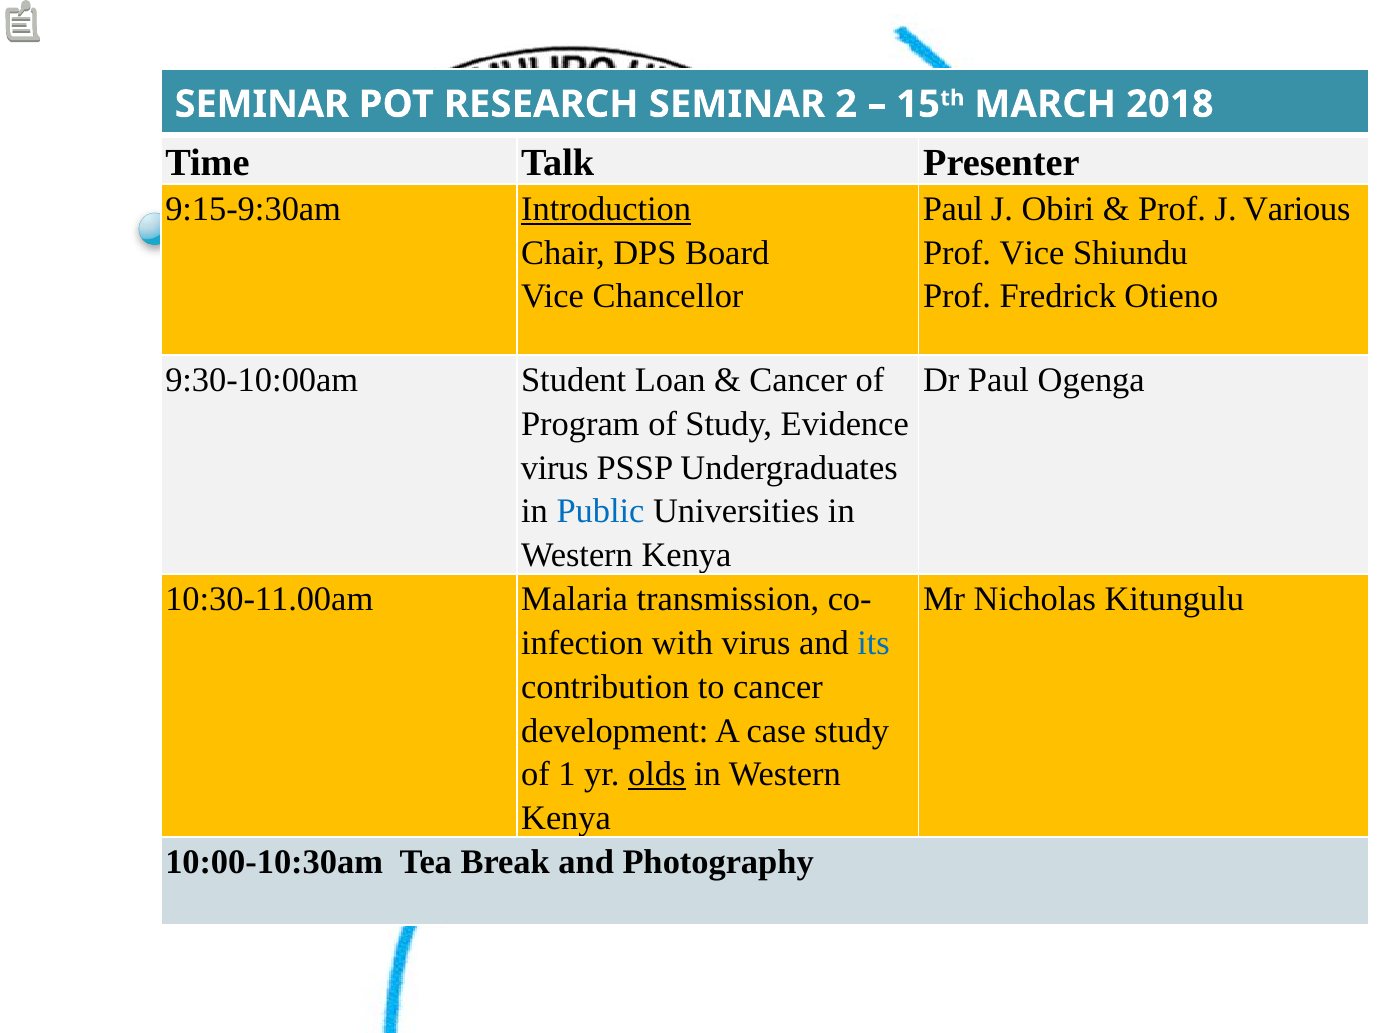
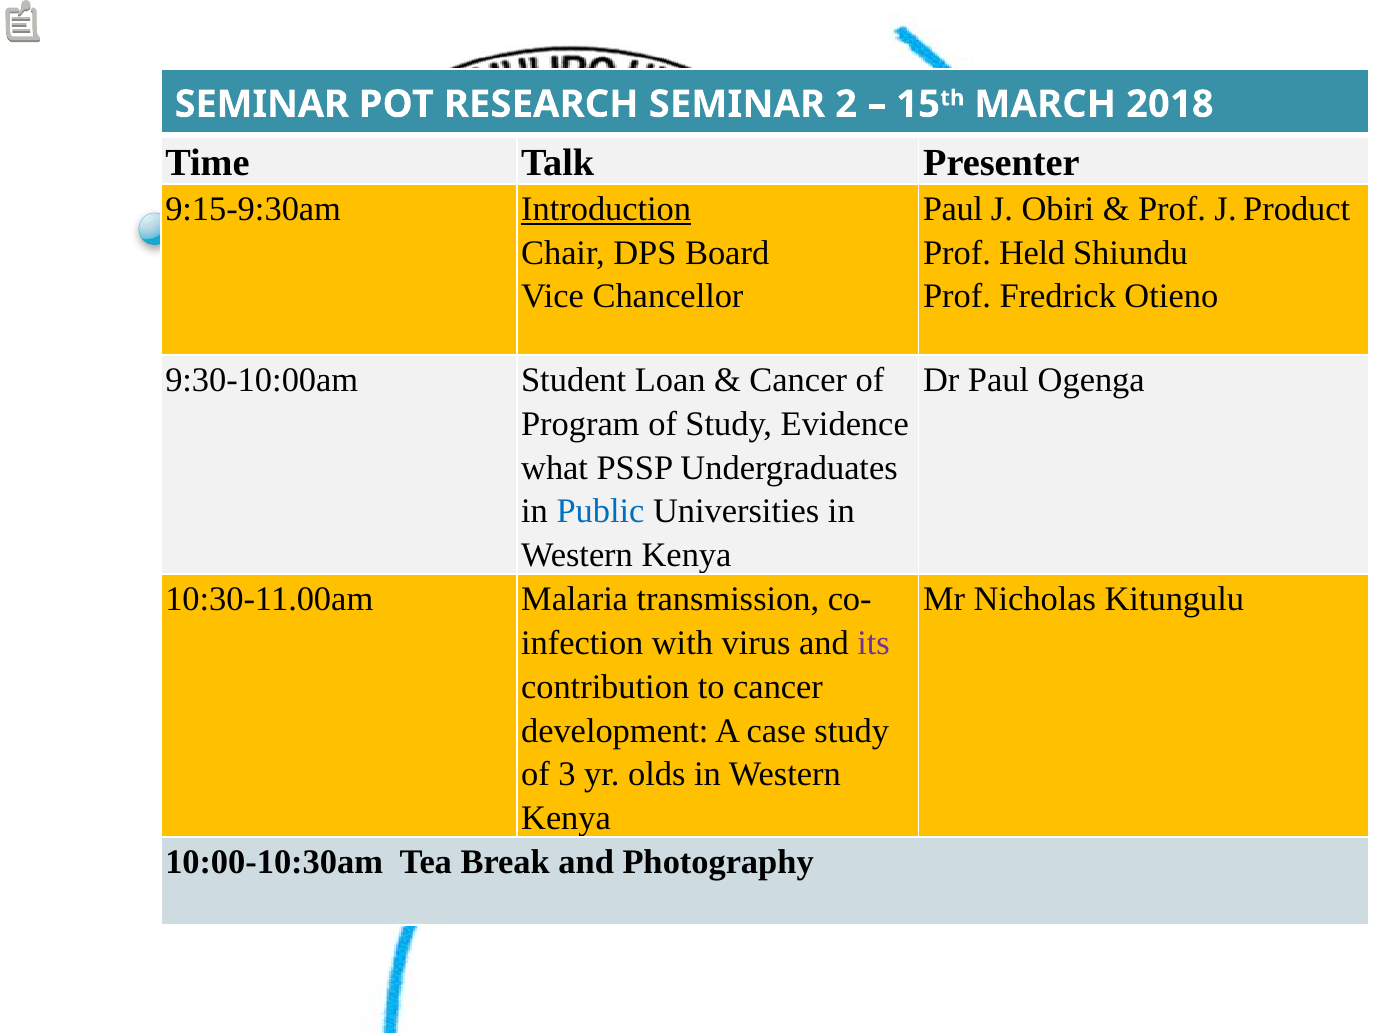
Various: Various -> Product
Prof Vice: Vice -> Held
virus at (555, 468): virus -> what
its colour: blue -> purple
1: 1 -> 3
olds underline: present -> none
